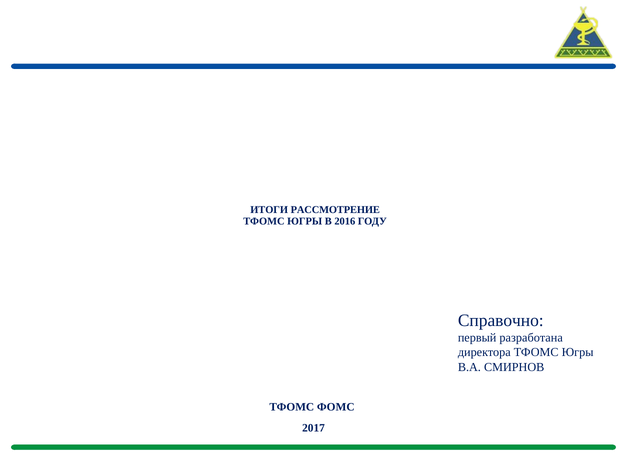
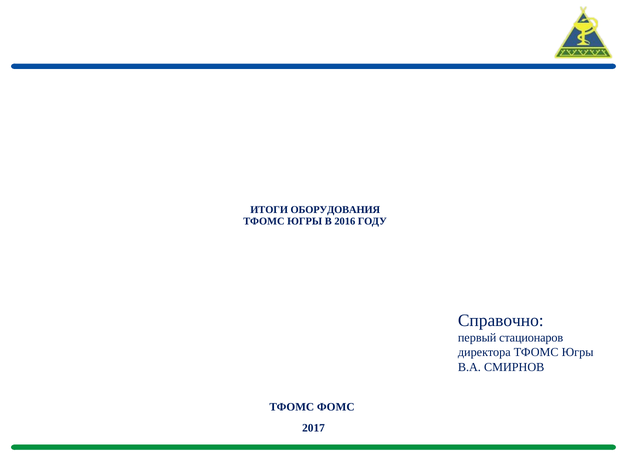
РАССМОТРЕНИЕ: РАССМОТРЕНИЕ -> ОБОРУДОВАНИЯ
разработана: разработана -> стационаров
